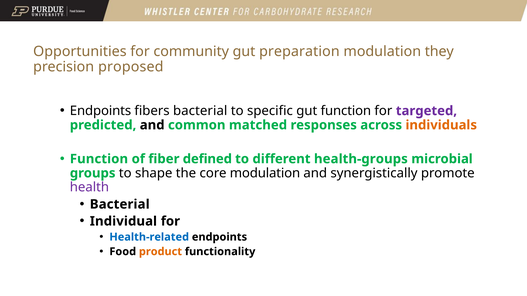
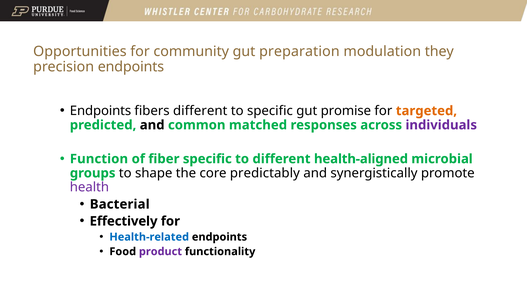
precision proposed: proposed -> endpoints
fibers bacterial: bacterial -> different
gut function: function -> promise
targeted colour: purple -> orange
individuals colour: orange -> purple
fiber defined: defined -> specific
health-groups: health-groups -> health-aligned
core modulation: modulation -> predictably
Individual: Individual -> Effectively
product colour: orange -> purple
